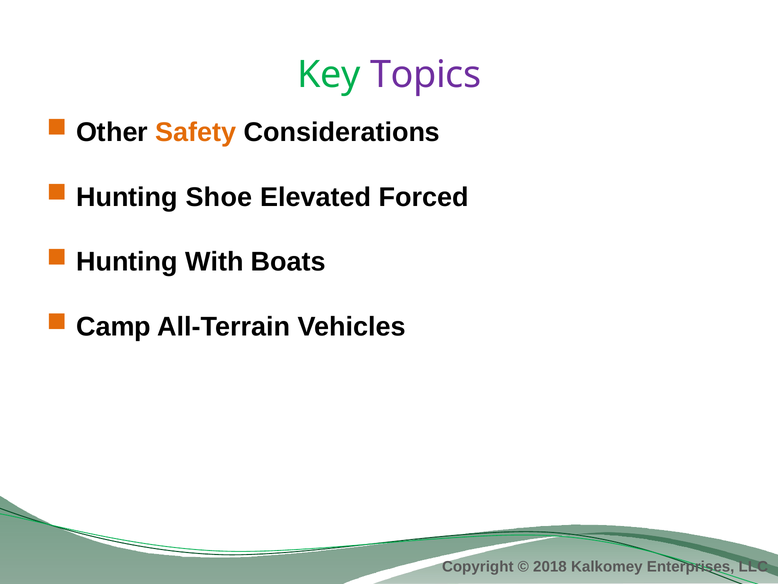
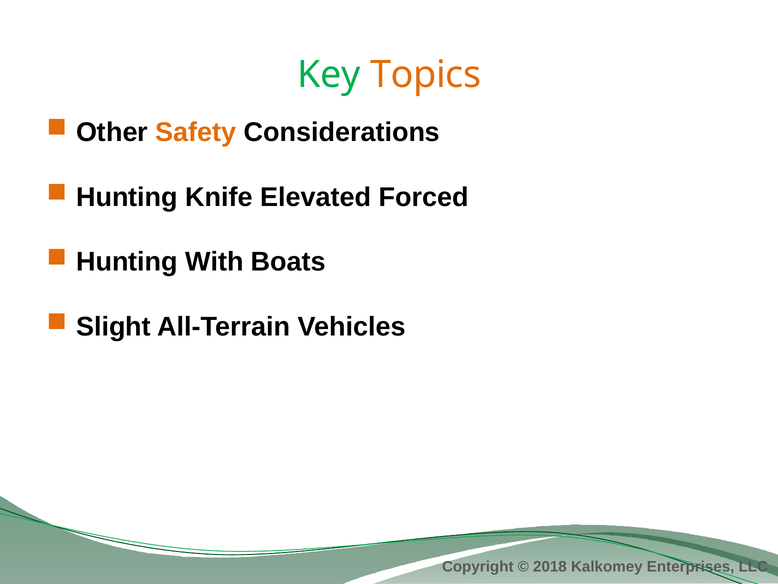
Topics colour: purple -> orange
Shoe: Shoe -> Knife
Camp: Camp -> Slight
